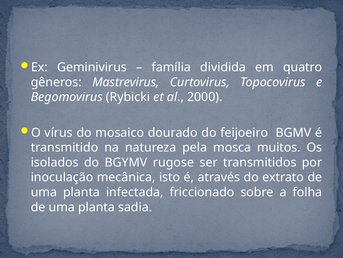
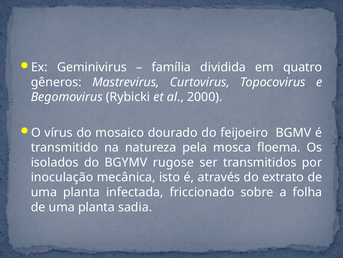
muitos: muitos -> floema
